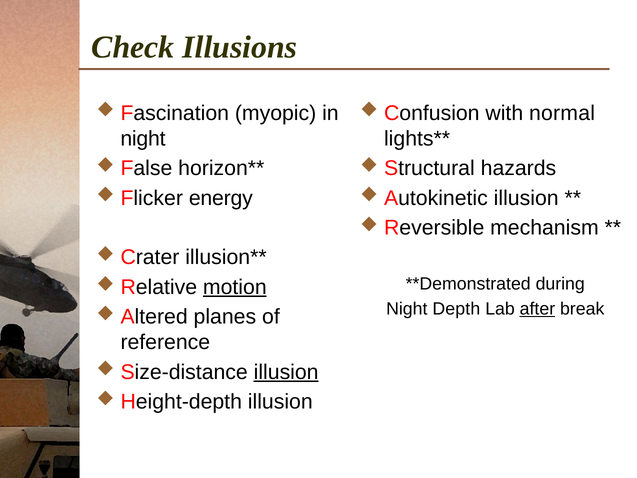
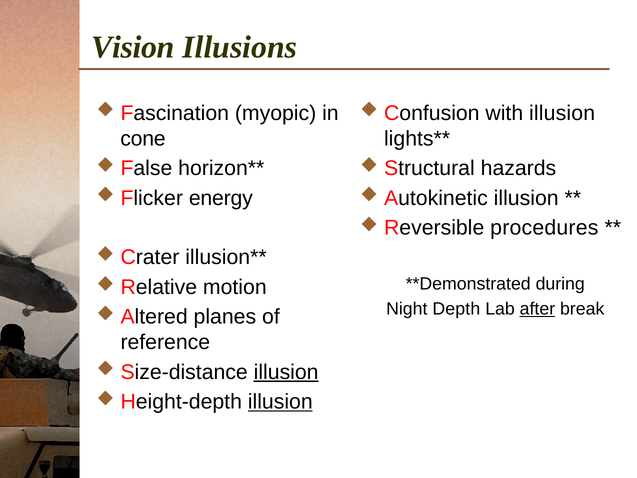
Check: Check -> Vision
with normal: normal -> illusion
night at (143, 138): night -> cone
mechanism: mechanism -> procedures
motion underline: present -> none
illusion at (280, 402) underline: none -> present
